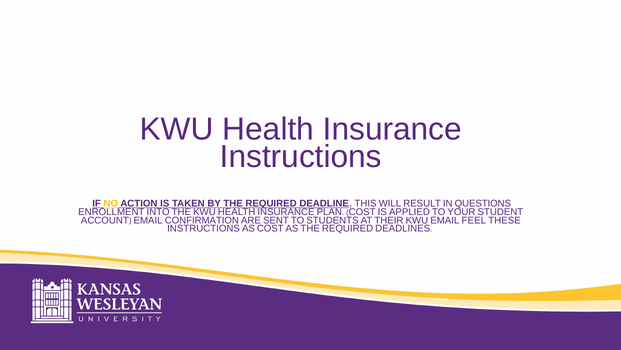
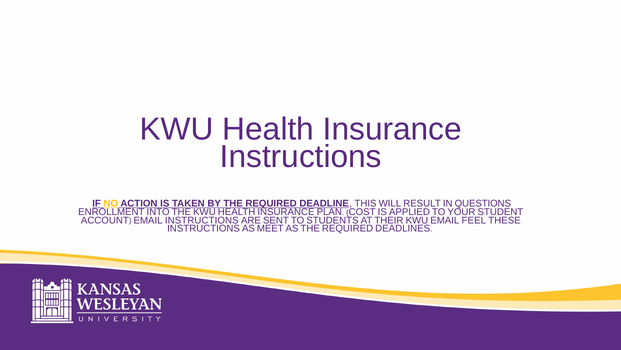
EMAIL CONFIRMATION: CONFIRMATION -> INSTRUCTIONS
AS COST: COST -> MEET
